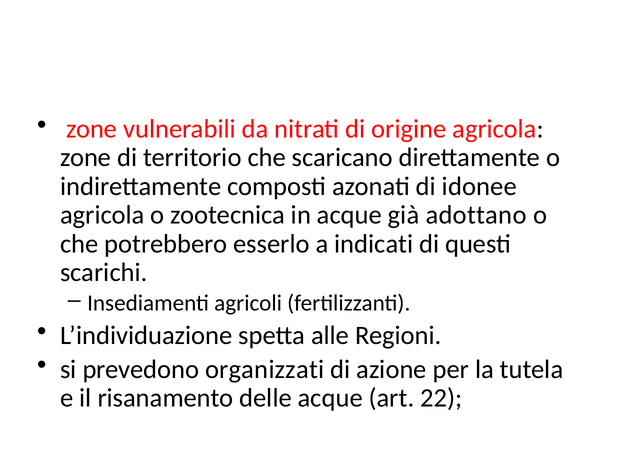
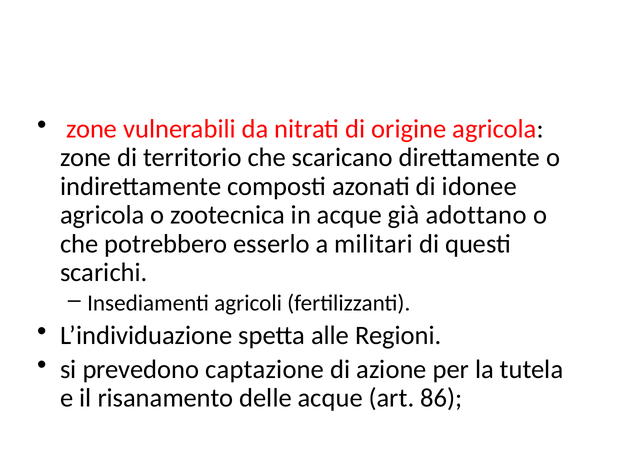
indicati: indicati -> militari
organizzati: organizzati -> captazione
22: 22 -> 86
